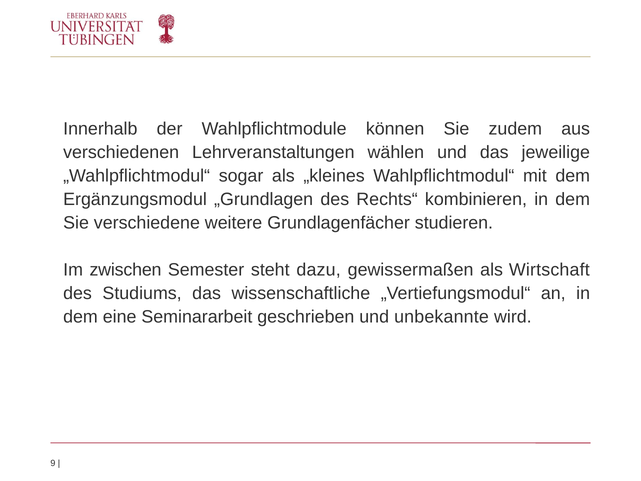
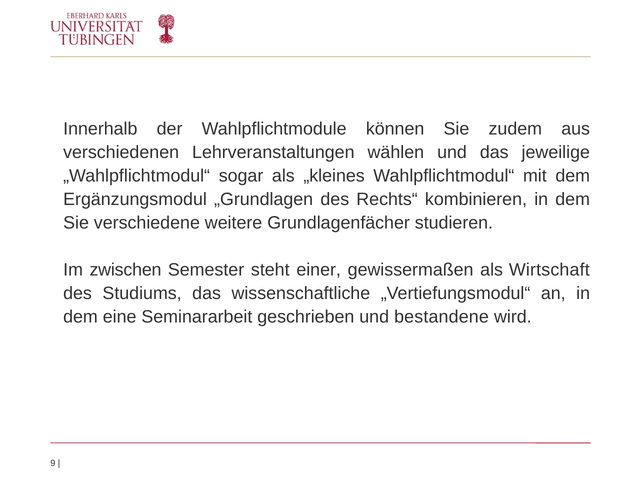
dazu: dazu -> einer
unbekannte: unbekannte -> bestandene
